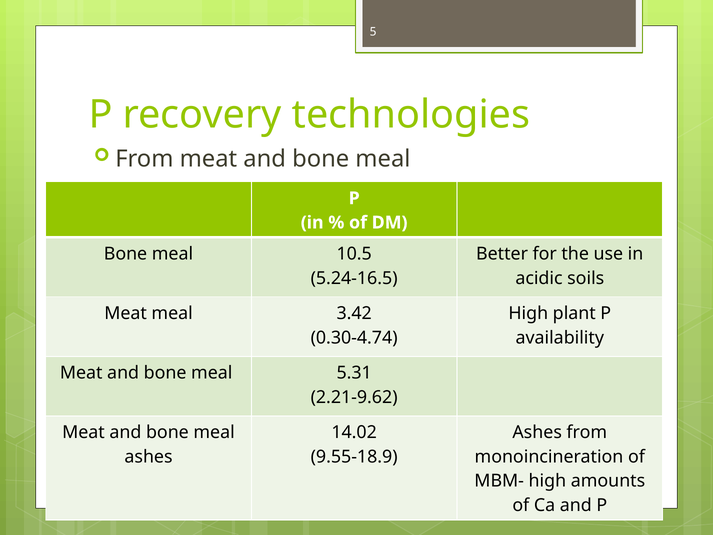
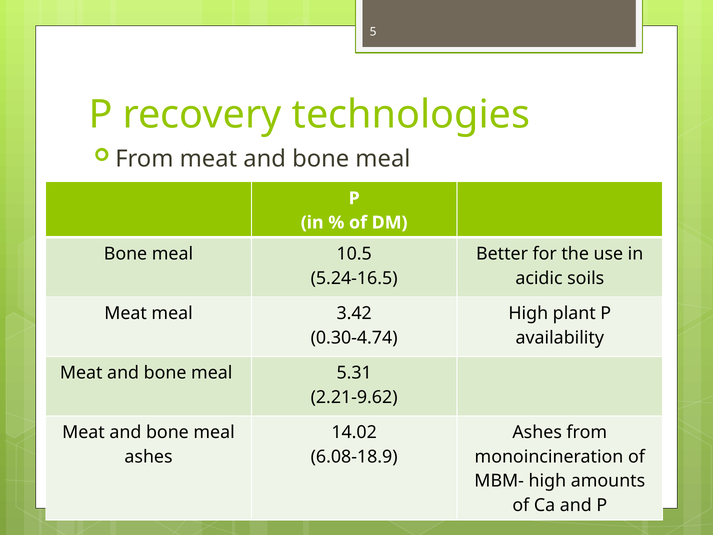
9.55-18.9: 9.55-18.9 -> 6.08-18.9
